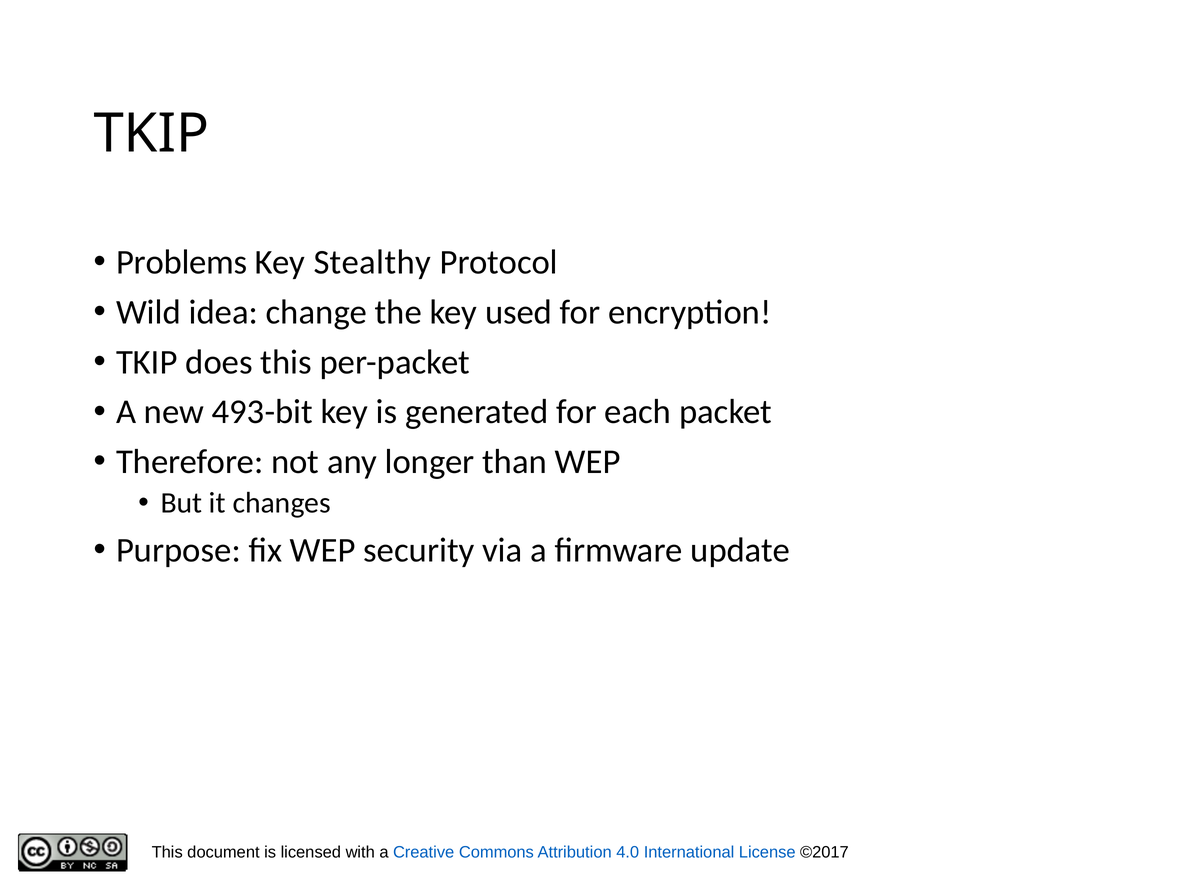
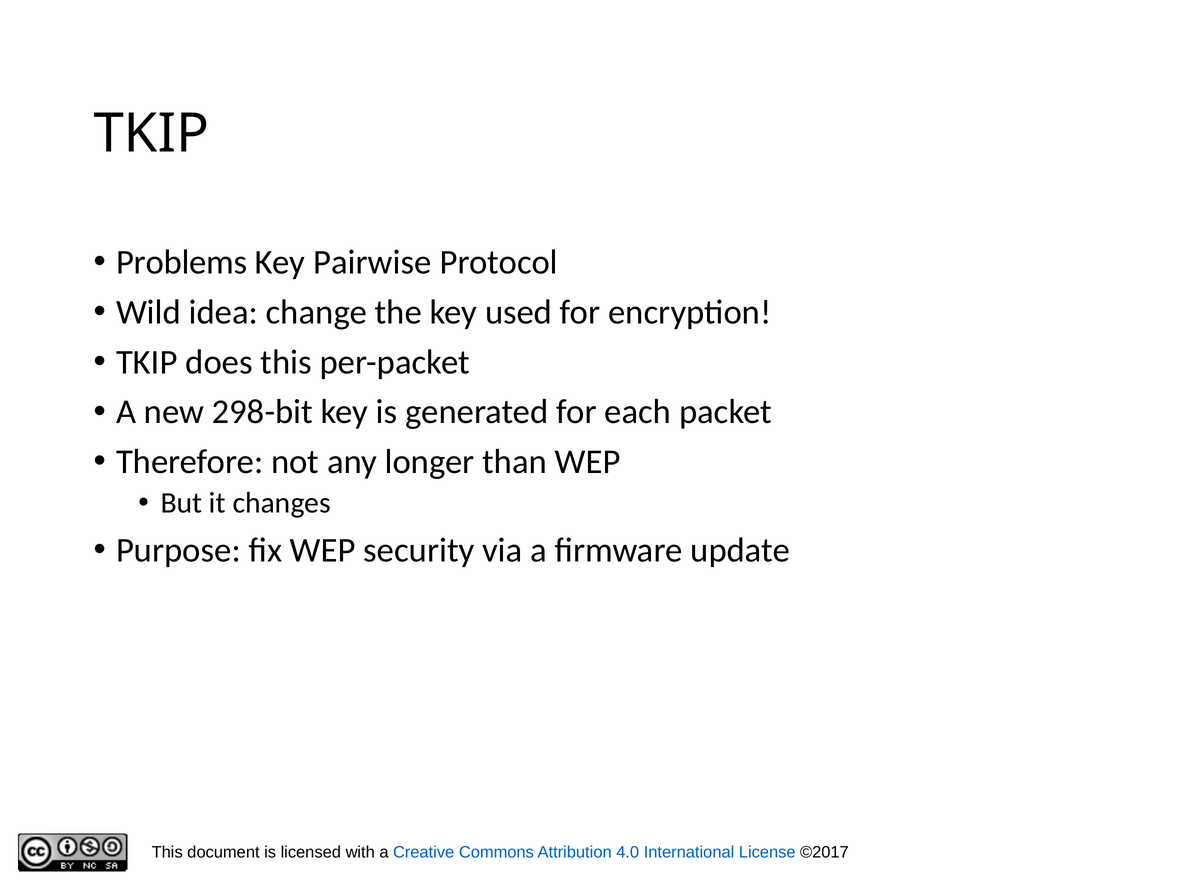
Stealthy: Stealthy -> Pairwise
493-bit: 493-bit -> 298-bit
